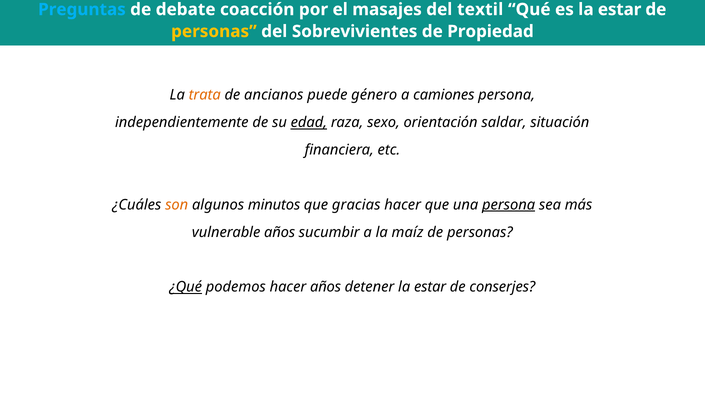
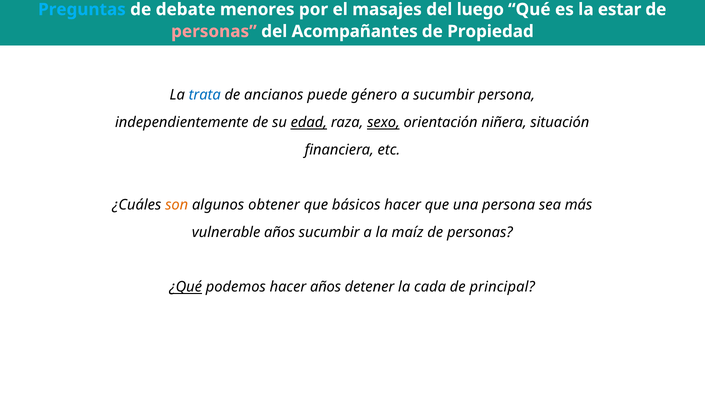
coacción: coacción -> menores
textil: textil -> luego
personas at (214, 31) colour: yellow -> pink
Sobrevivientes: Sobrevivientes -> Acompañantes
trata colour: orange -> blue
a camiones: camiones -> sucumbir
sexo underline: none -> present
saldar: saldar -> niñera
minutos: minutos -> obtener
gracias: gracias -> básicos
persona at (509, 205) underline: present -> none
detener la estar: estar -> cada
conserjes: conserjes -> principal
